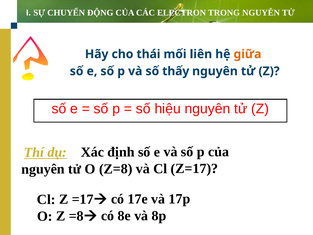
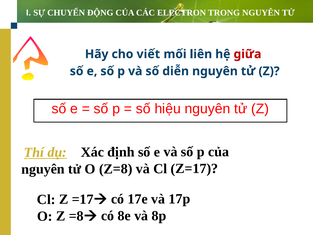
thái: thái -> viết
giữa colour: orange -> red
thấy: thấy -> diễn
